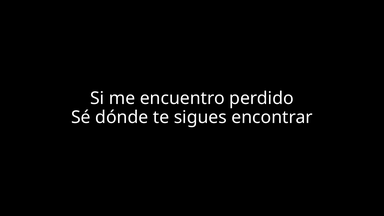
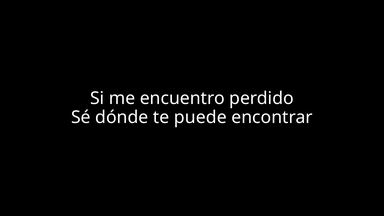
sigues: sigues -> puede
